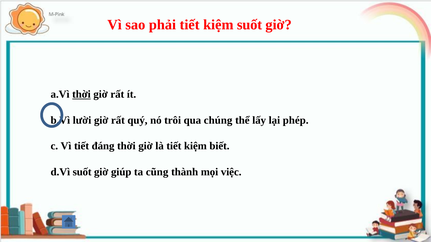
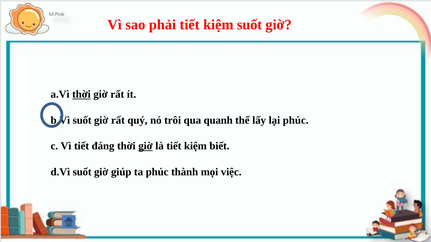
lười at (82, 120): lười -> suốt
chúng: chúng -> quanh
lại phép: phép -> phúc
giờ at (146, 146) underline: none -> present
ta cũng: cũng -> phúc
